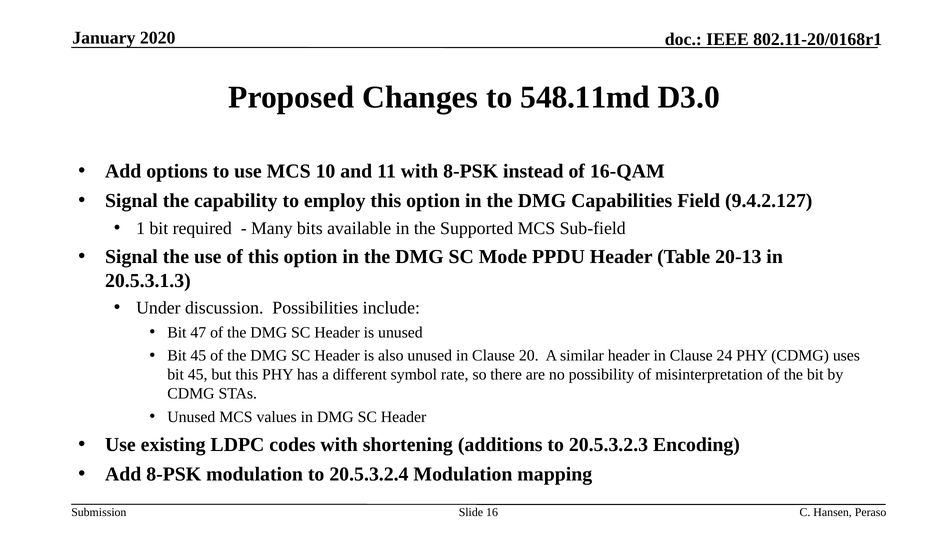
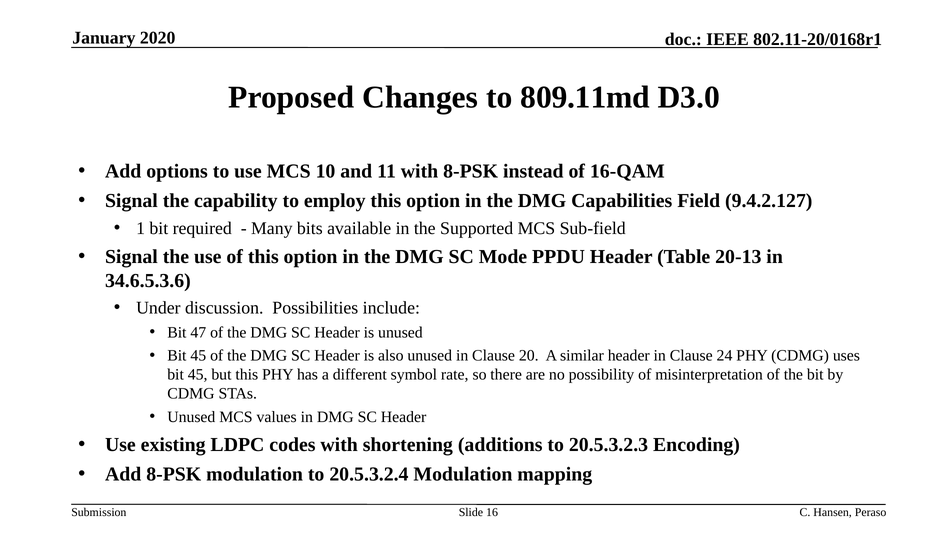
548.11md: 548.11md -> 809.11md
20.5.3.1.3: 20.5.3.1.3 -> 34.6.5.3.6
